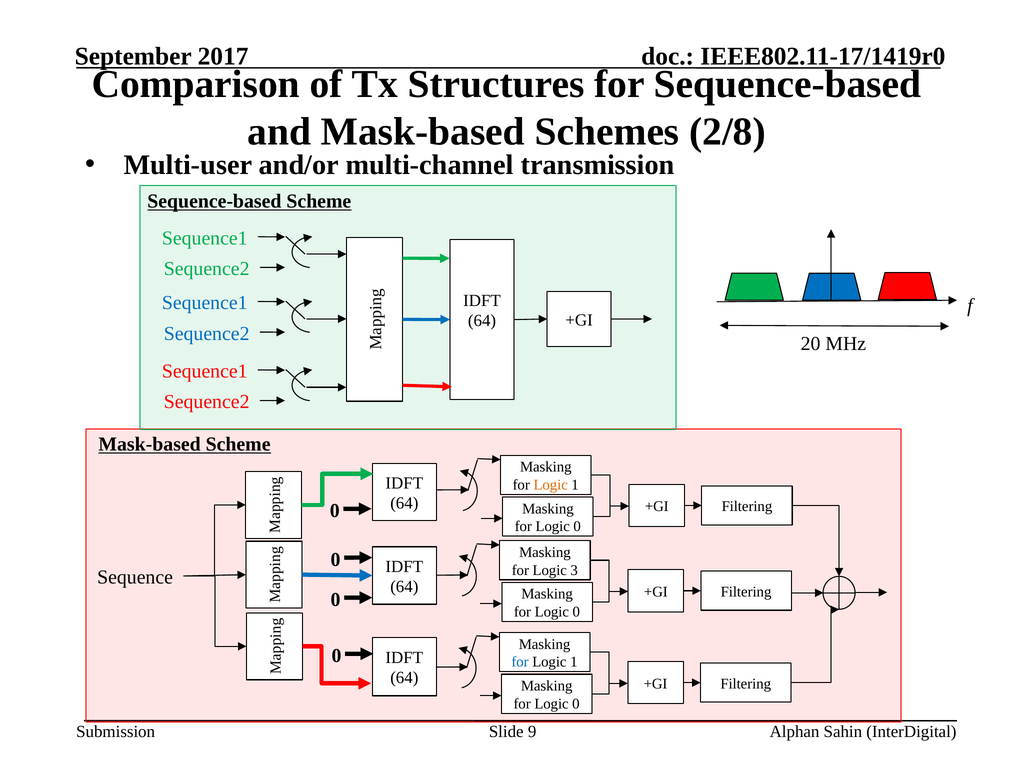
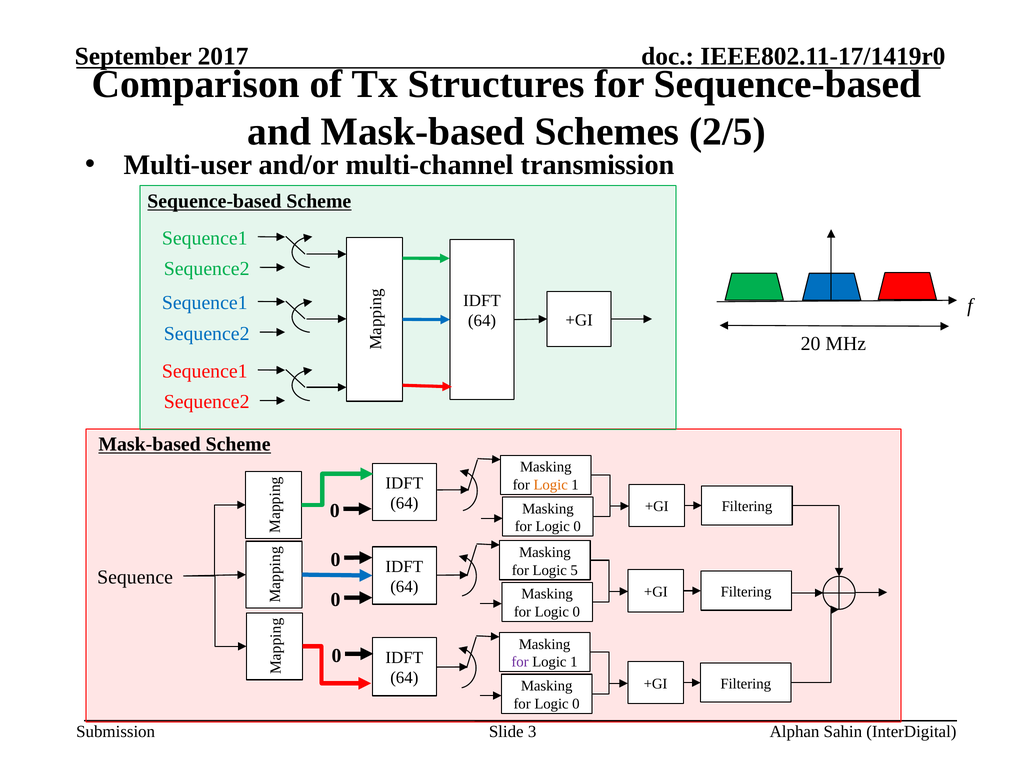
2/8: 2/8 -> 2/5
3: 3 -> 5
for at (520, 662) colour: blue -> purple
9: 9 -> 3
